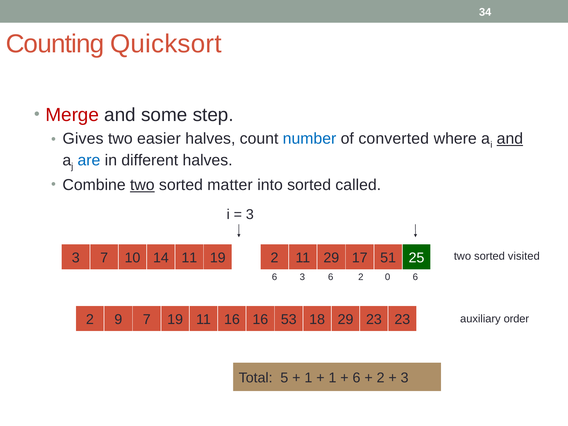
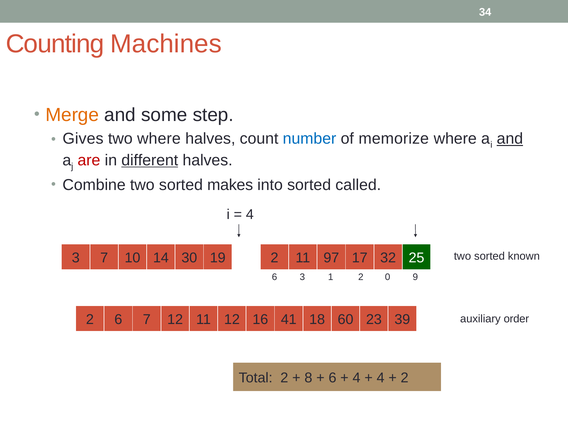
Quicksort: Quicksort -> Machines
Merge colour: red -> orange
two easier: easier -> where
converted: converted -> memorize
are colour: blue -> red
different underline: none -> present
two at (142, 185) underline: present -> none
matter: matter -> makes
3 at (250, 215): 3 -> 4
visited: visited -> known
14 11: 11 -> 30
7 29: 29 -> 97
51: 51 -> 32
6 3 6: 6 -> 1
0 6: 6 -> 9
9 at (118, 319): 9 -> 6
7 19: 19 -> 12
11 16: 16 -> 12
53: 53 -> 41
18 29: 29 -> 60
23 23: 23 -> 39
Total 5: 5 -> 2
1 at (308, 378): 1 -> 8
1 at (332, 378): 1 -> 6
6 at (356, 378): 6 -> 4
2 at (381, 378): 2 -> 4
3 at (405, 378): 3 -> 2
